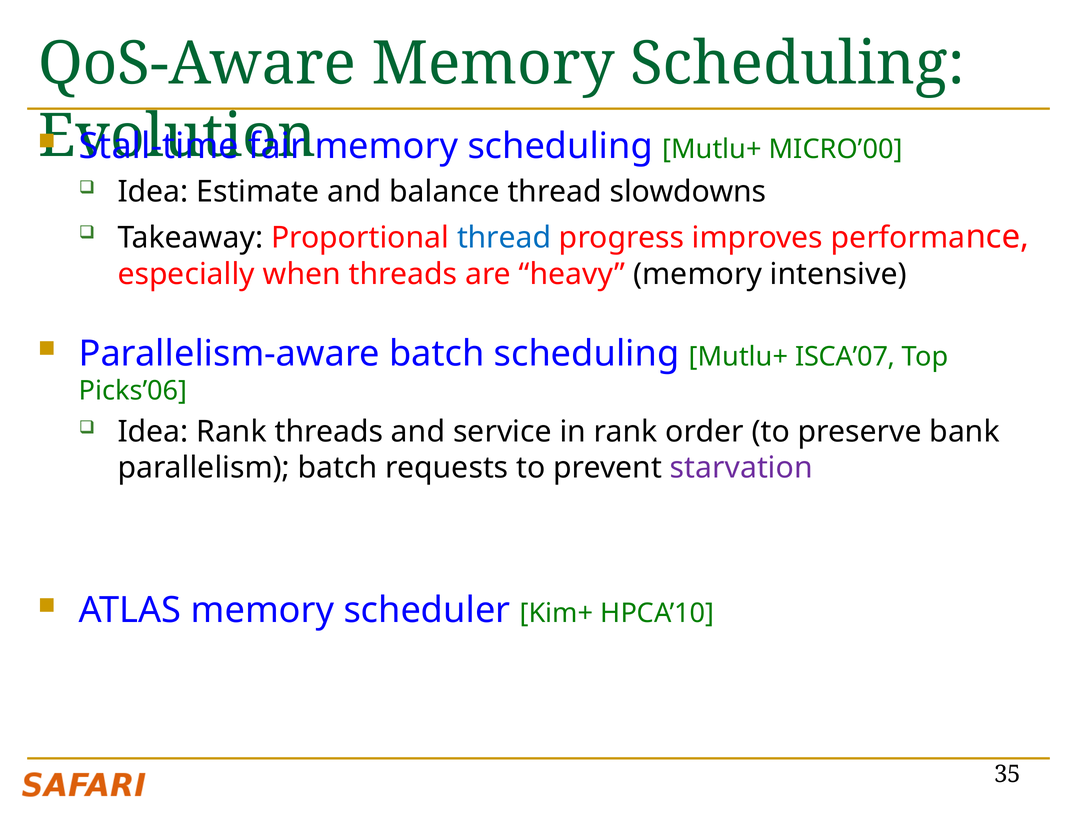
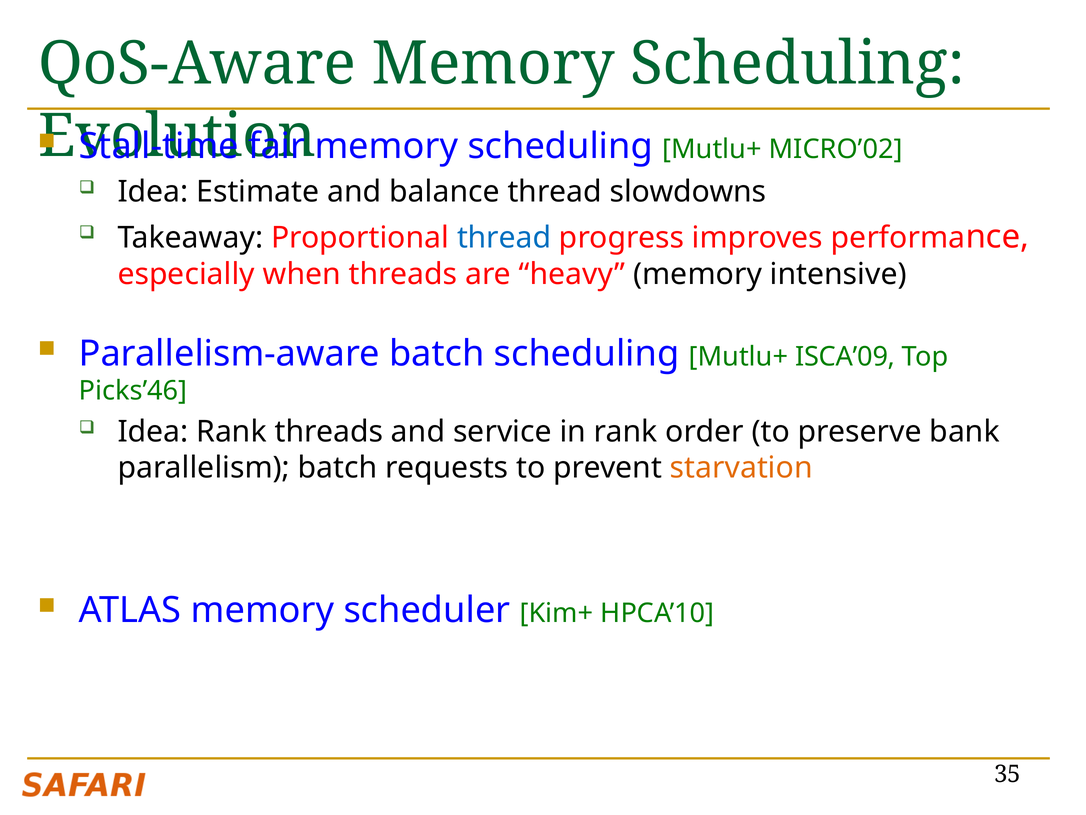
MICRO’00: MICRO’00 -> MICRO’02
ISCA’07: ISCA’07 -> ISCA’09
Picks’06: Picks’06 -> Picks’46
starvation colour: purple -> orange
